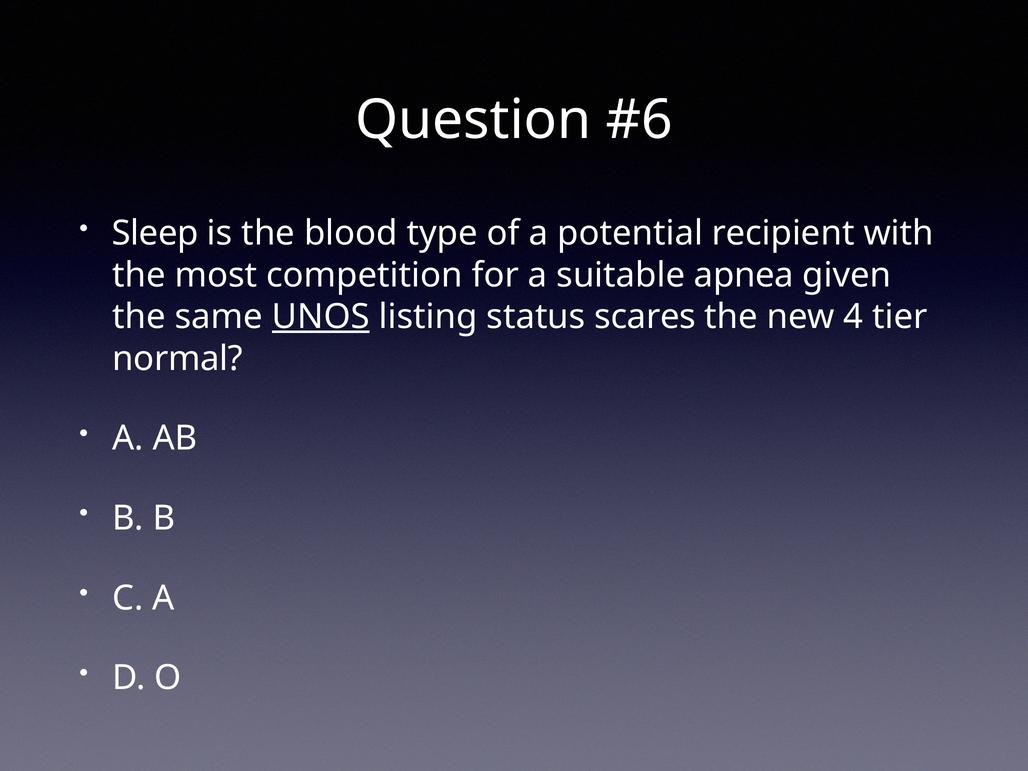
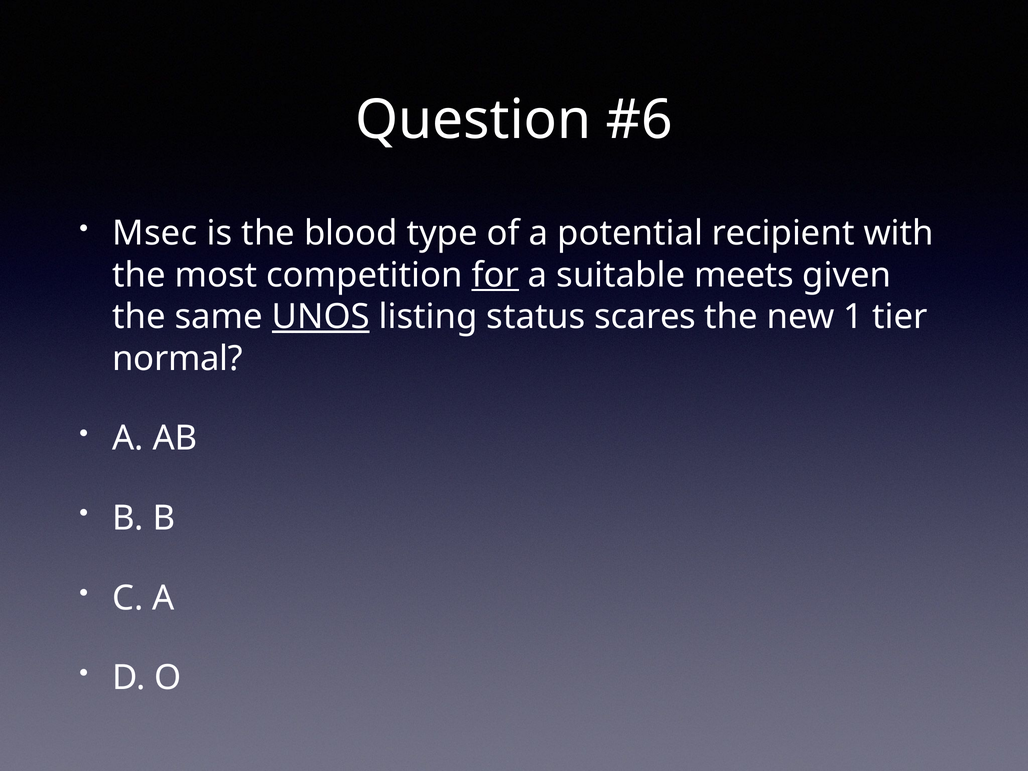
Sleep: Sleep -> Msec
for underline: none -> present
apnea: apnea -> meets
4: 4 -> 1
